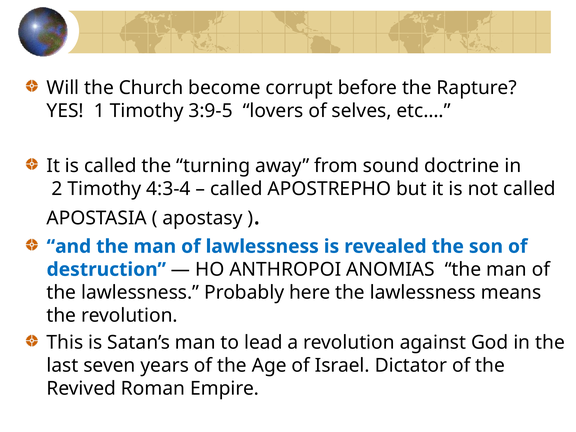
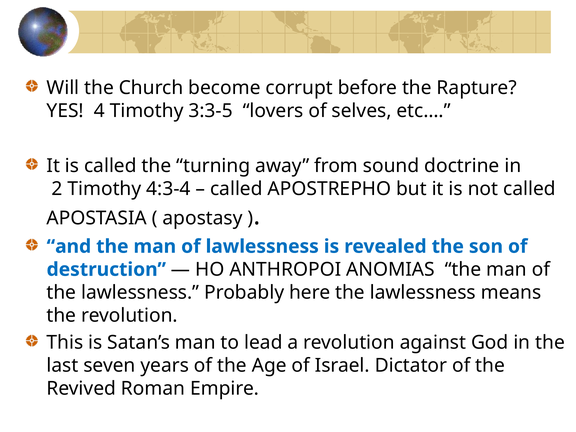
1: 1 -> 4
3:9-5: 3:9-5 -> 3:3-5
